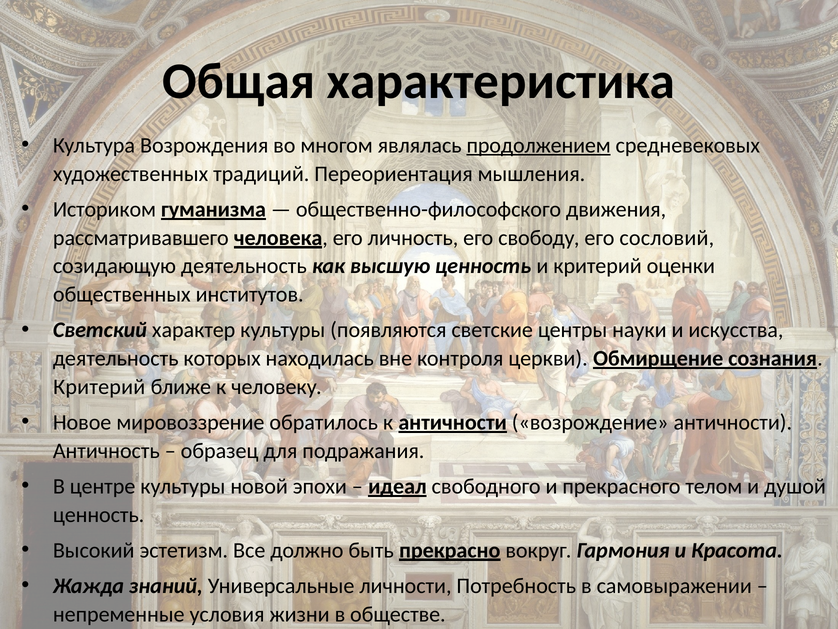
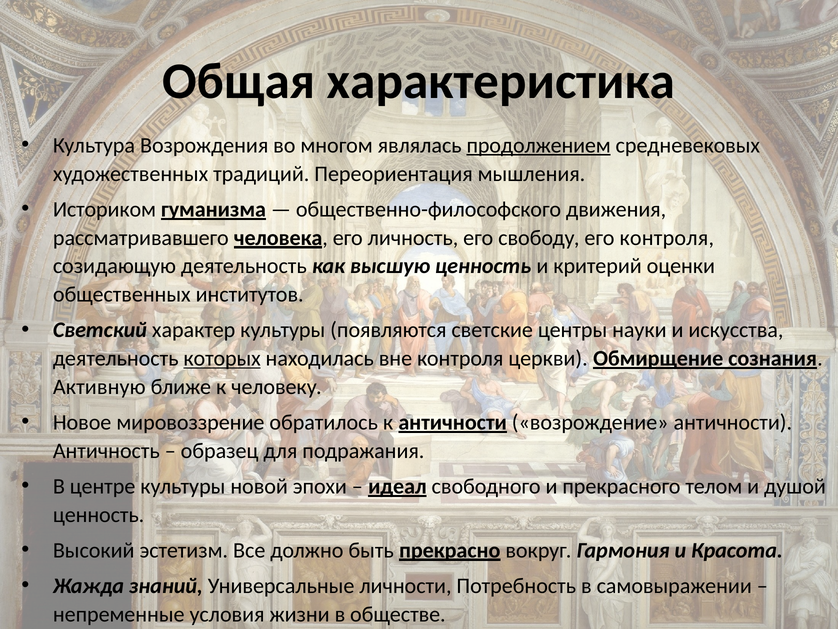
его сословий: сословий -> контроля
которых underline: none -> present
Критерий at (99, 387): Критерий -> Активную
